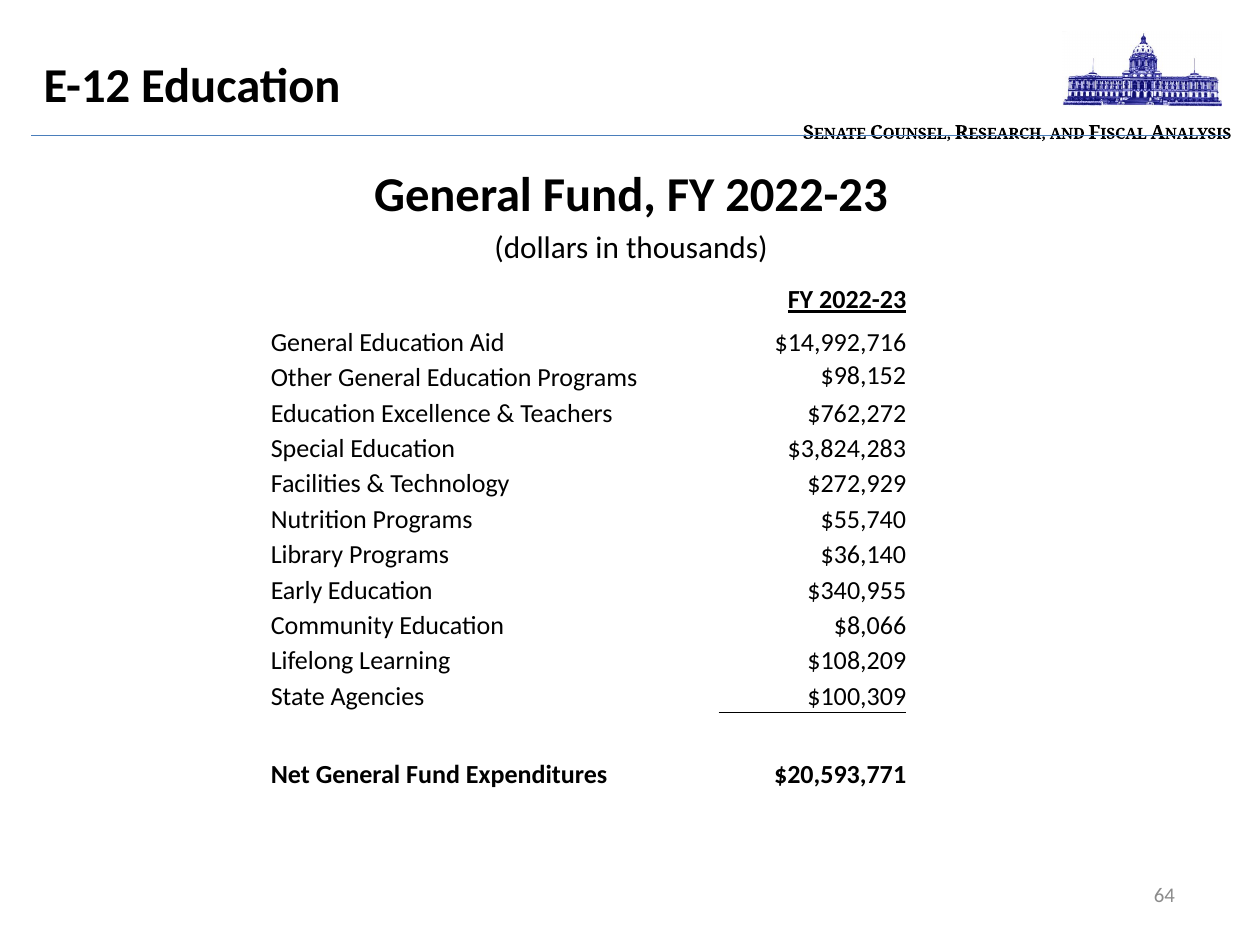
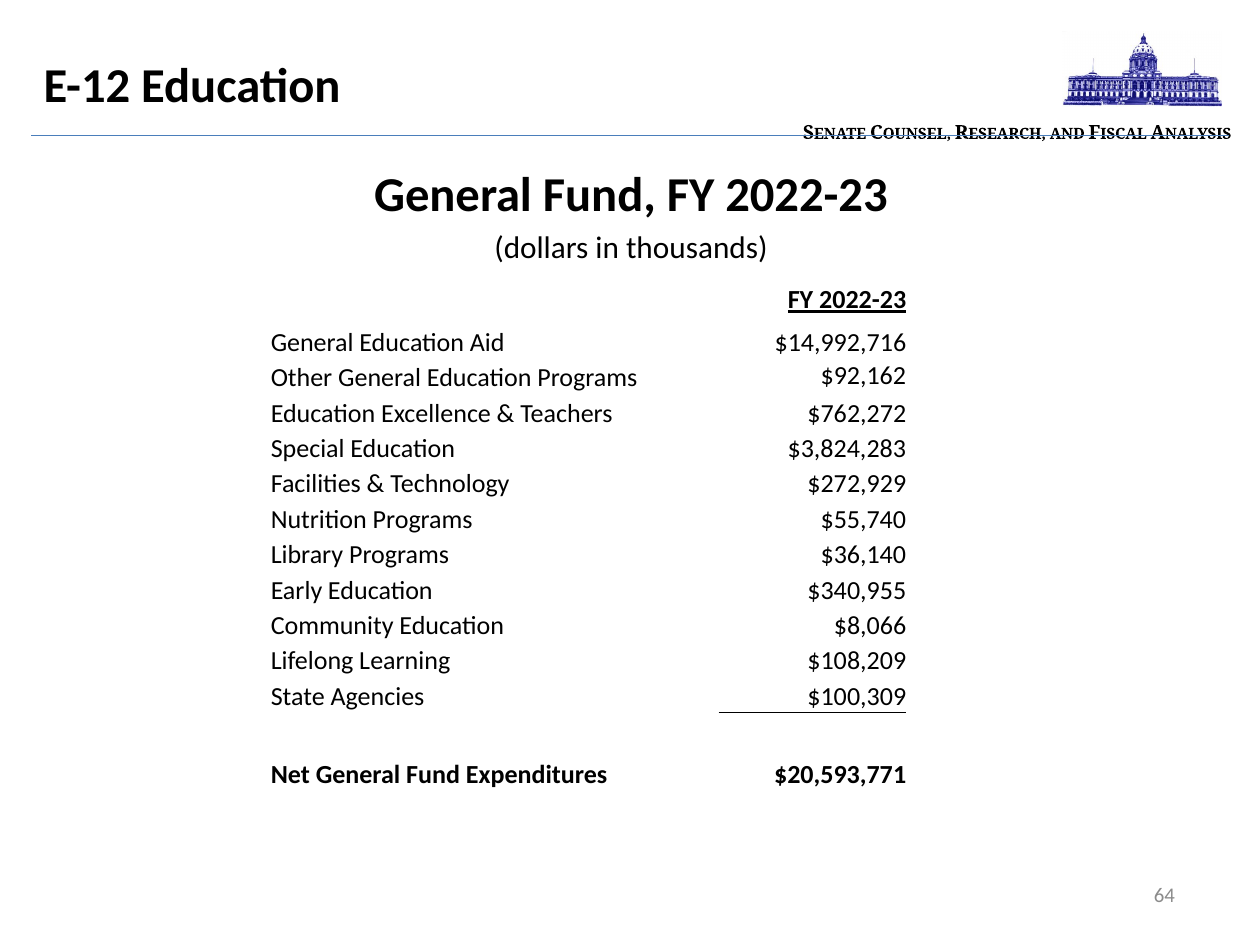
$98,152: $98,152 -> $92,162
